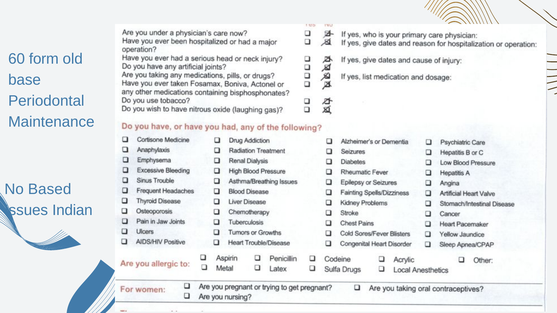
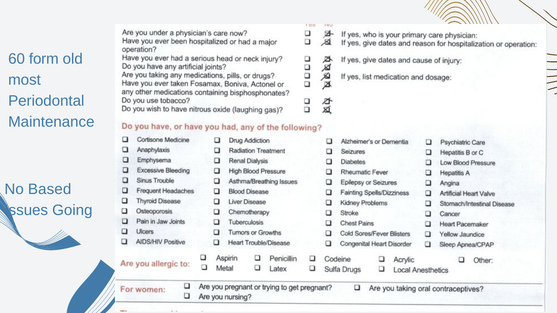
base: base -> most
Indian: Indian -> Going
